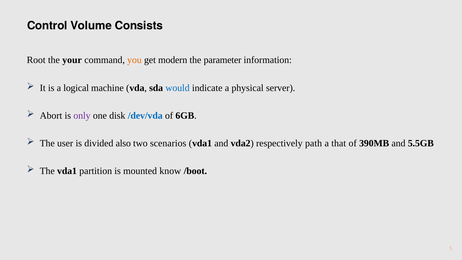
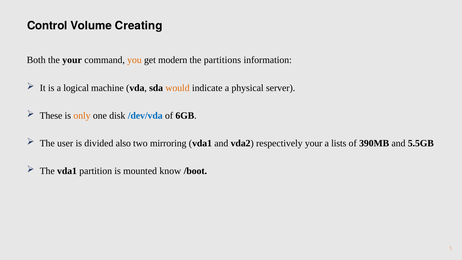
Consists: Consists -> Creating
Root: Root -> Both
parameter: parameter -> partitions
would colour: blue -> orange
Abort: Abort -> These
only colour: purple -> orange
scenarios: scenarios -> mirroring
respectively path: path -> your
that: that -> lists
